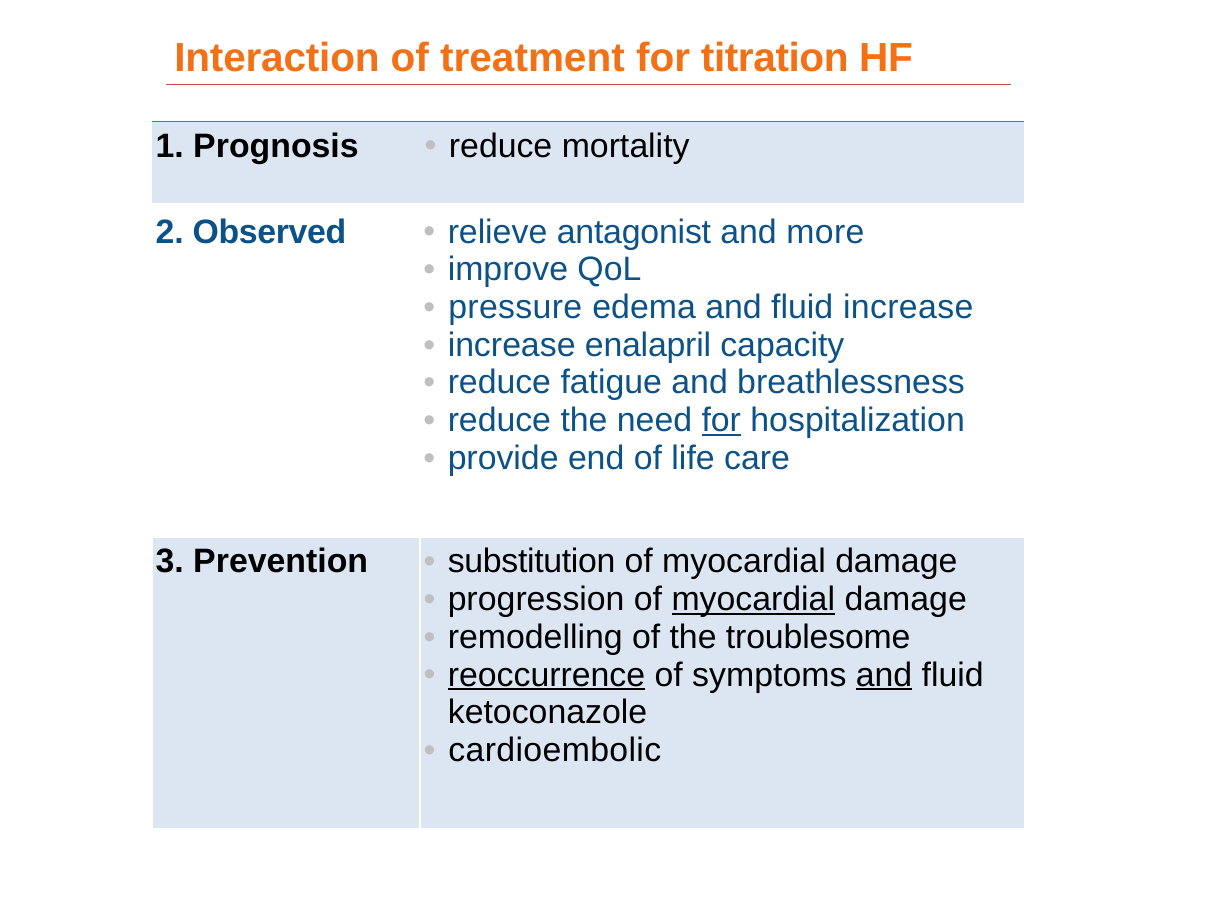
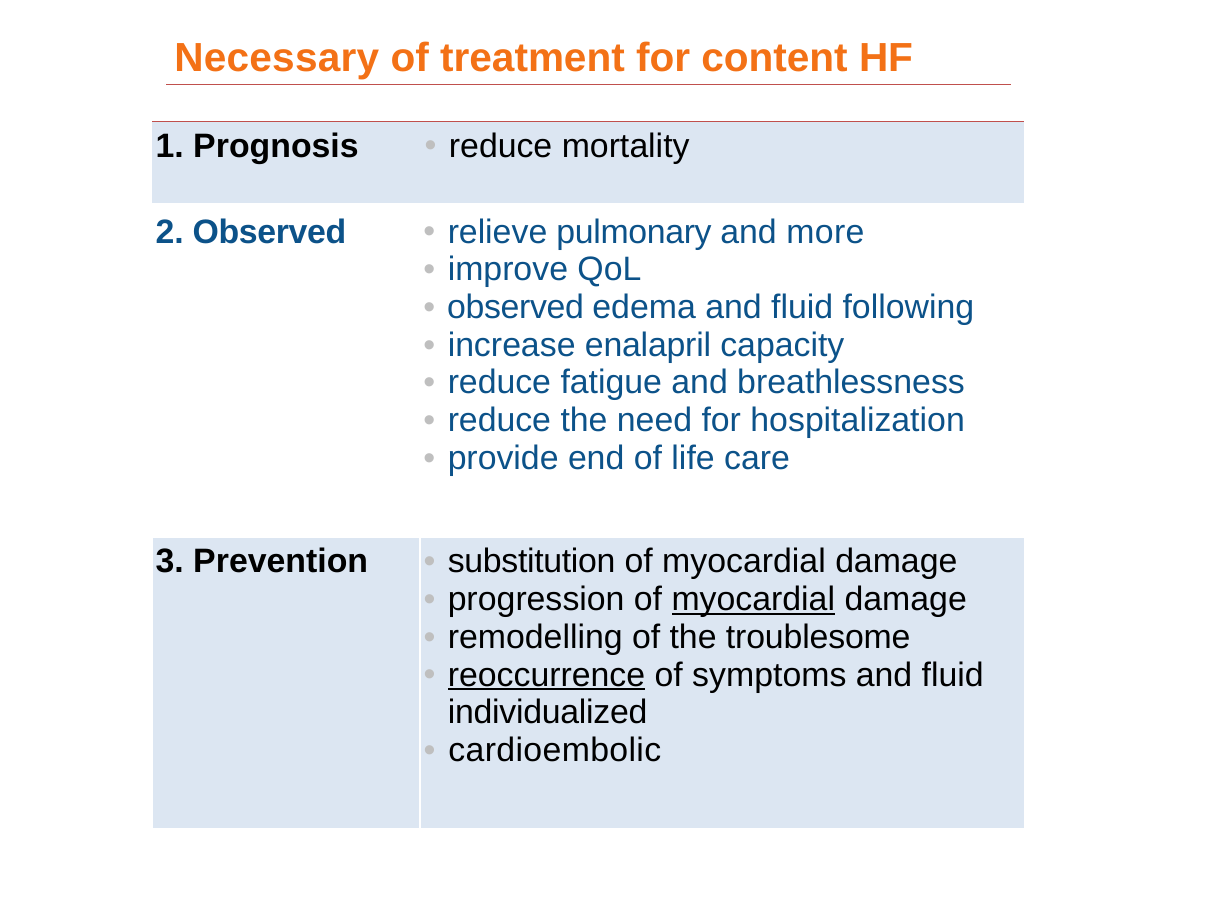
Interaction: Interaction -> Necessary
titration: titration -> content
antagonist: antagonist -> pulmonary
pressure at (515, 307): pressure -> observed
fluid increase: increase -> following
for at (721, 420) underline: present -> none
and at (884, 675) underline: present -> none
ketoconazole: ketoconazole -> individualized
